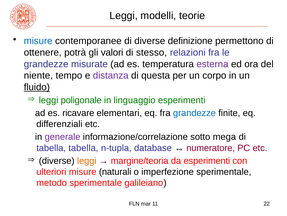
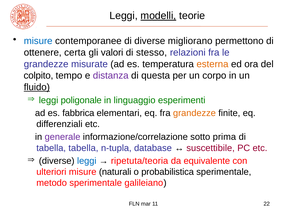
modelli underline: none -> present
definizione: definizione -> migliorano
potrà: potrà -> certa
esterna colour: purple -> orange
niente: niente -> colpito
ricavare: ricavare -> fabbrica
grandezze at (194, 113) colour: blue -> orange
mega: mega -> prima
numeratore: numeratore -> suscettibile
leggi at (87, 160) colour: orange -> blue
margine/teoria: margine/teoria -> ripetuta/teoria
da esperimenti: esperimenti -> equivalente
imperfezione: imperfezione -> probabilistica
